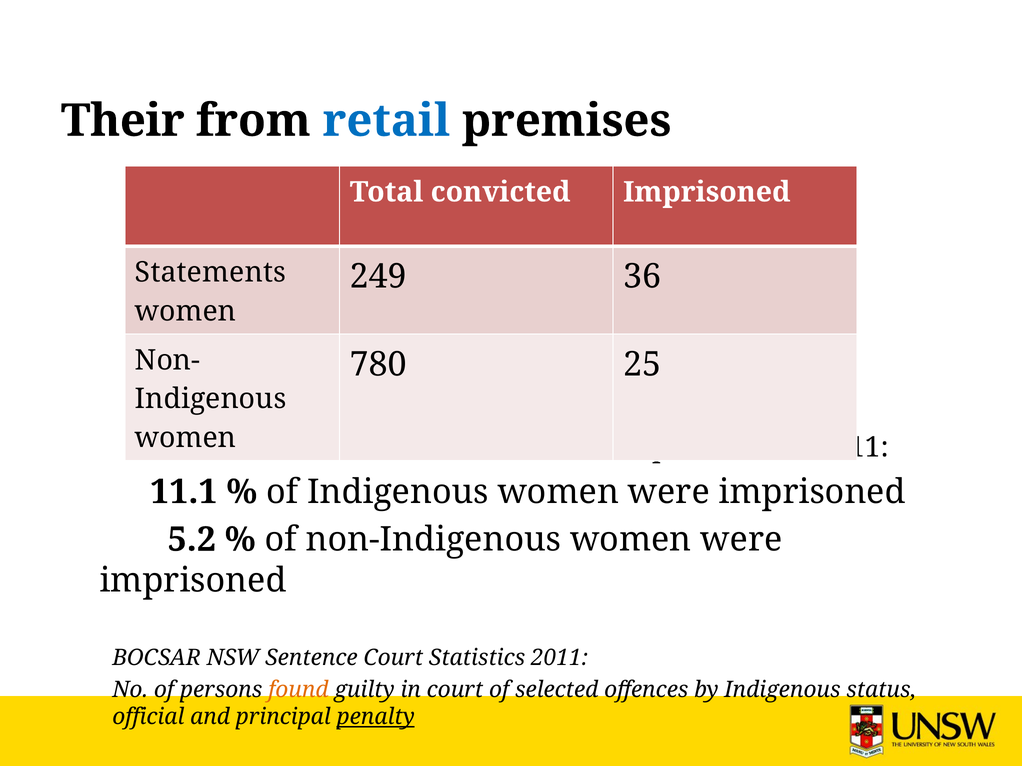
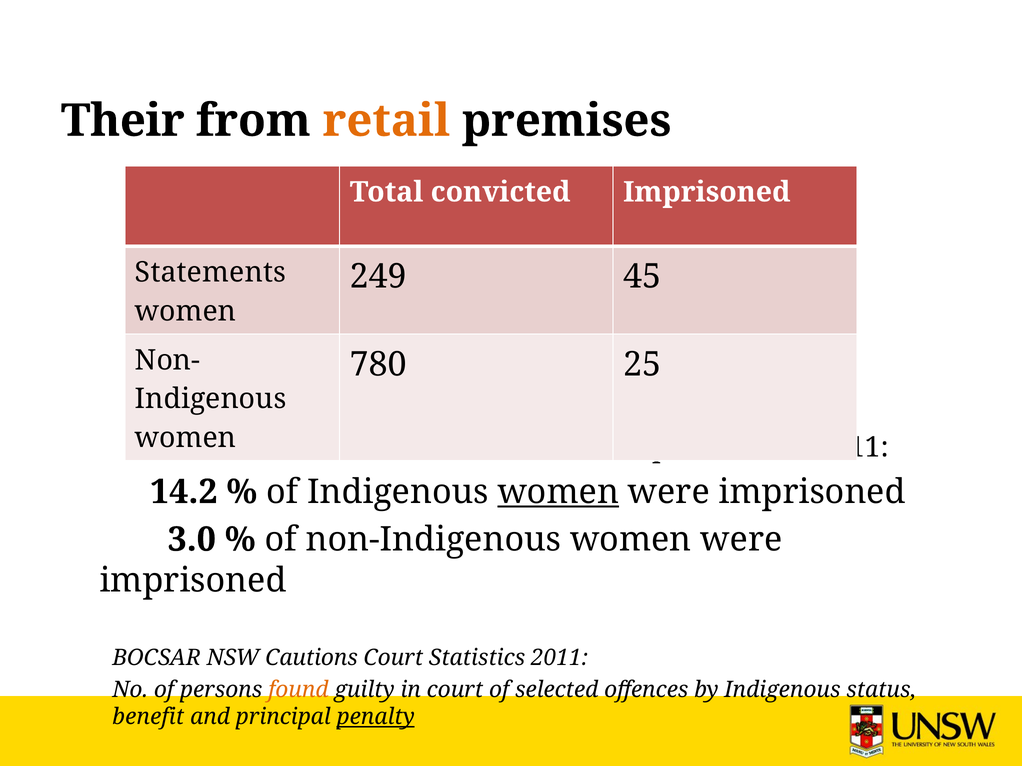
retail at (386, 121) colour: blue -> orange
36: 36 -> 45
11.1: 11.1 -> 14.2
women at (558, 492) underline: none -> present
5.2: 5.2 -> 3.0
Sentence: Sentence -> Cautions
official: official -> benefit
